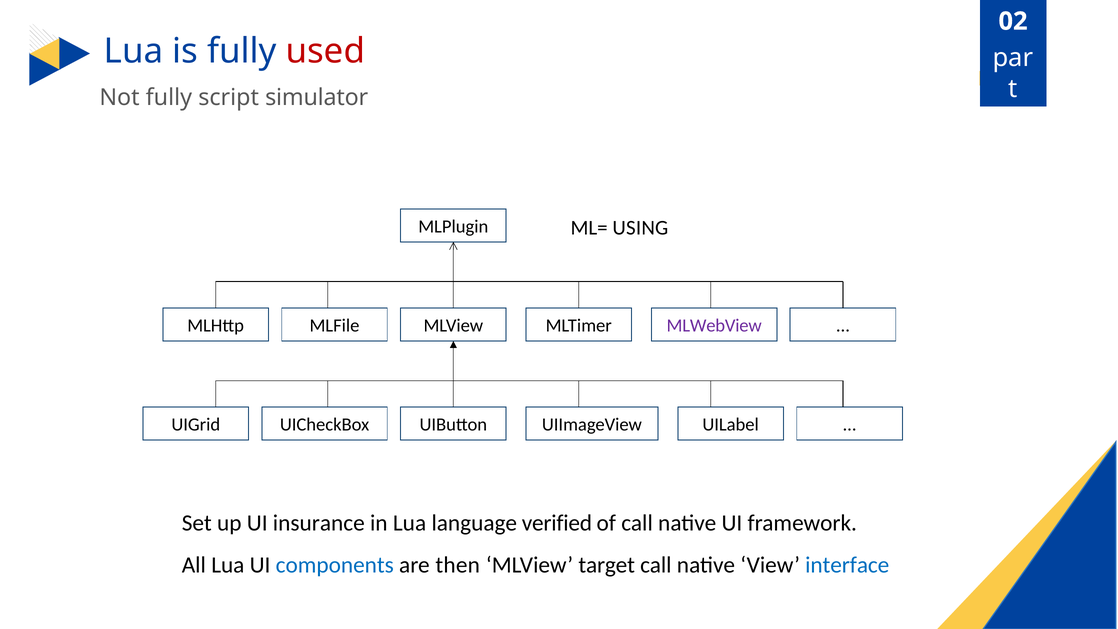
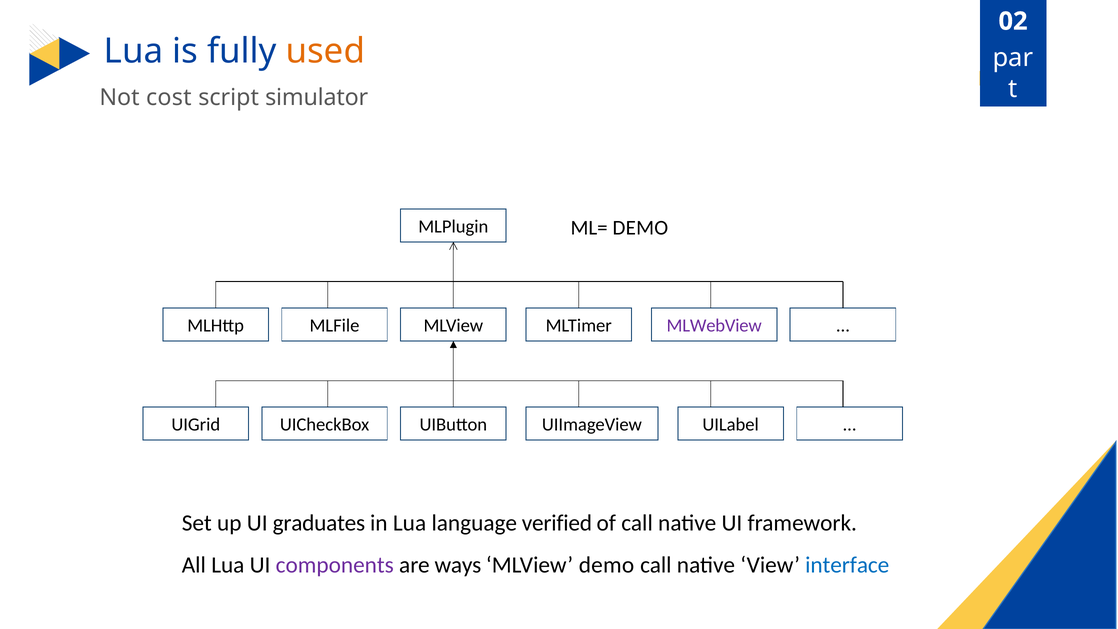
used colour: red -> orange
Not fully: fully -> cost
ML= USING: USING -> DEMO
insurance: insurance -> graduates
components colour: blue -> purple
then: then -> ways
MLView target: target -> demo
